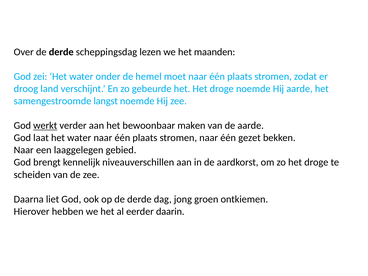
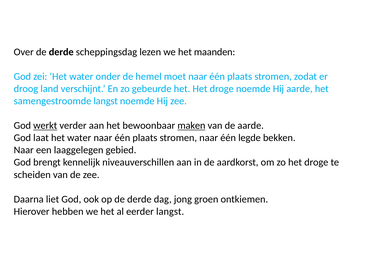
maken underline: none -> present
gezet: gezet -> legde
eerder daarin: daarin -> langst
